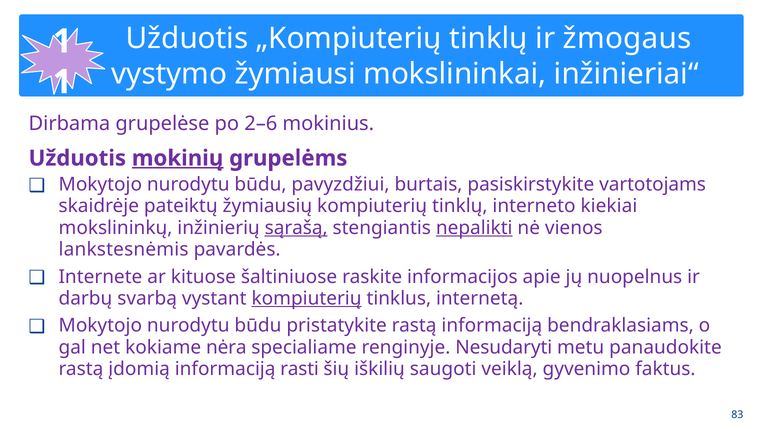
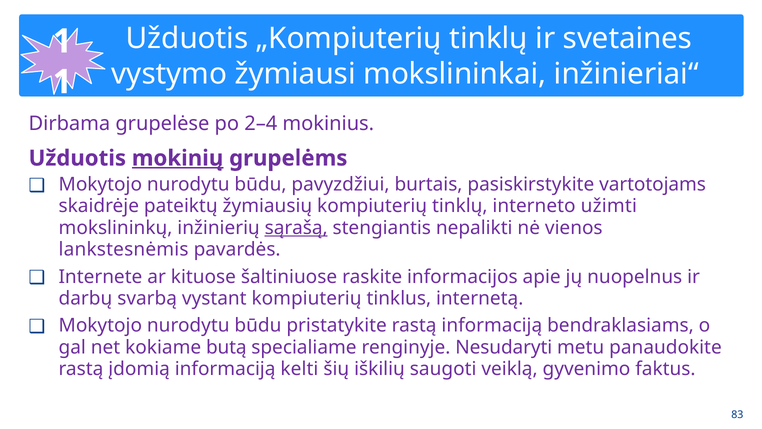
žmogaus: žmogaus -> svetaines
2–6: 2–6 -> 2–4
kiekiai: kiekiai -> užimti
nepalikti underline: present -> none
kompiuterių at (307, 298) underline: present -> none
nėra: nėra -> butą
rasti: rasti -> kelti
